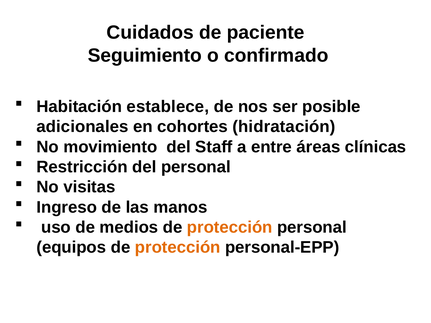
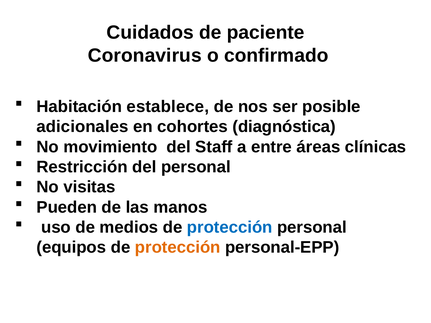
Seguimiento: Seguimiento -> Coronavirus
hidratación: hidratación -> diagnóstica
Ingreso: Ingreso -> Pueden
protección at (230, 227) colour: orange -> blue
